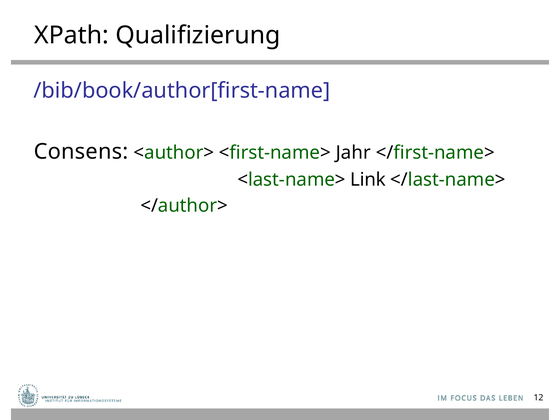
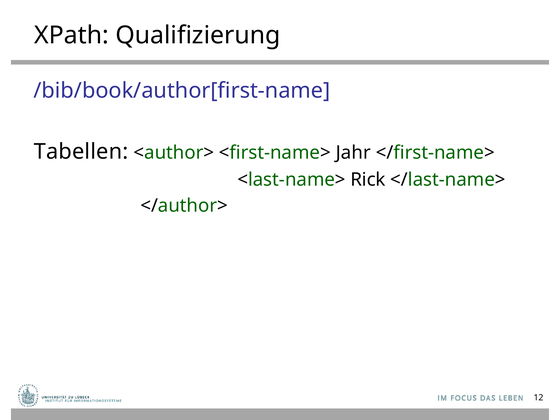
Consens: Consens -> Tabellen
Link: Link -> Rick
